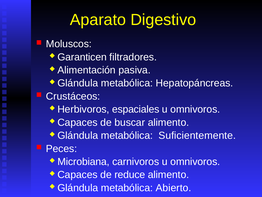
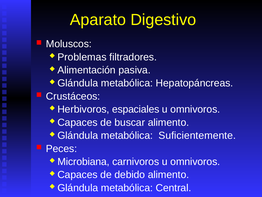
Garanticen: Garanticen -> Problemas
reduce: reduce -> debido
Abierto: Abierto -> Central
